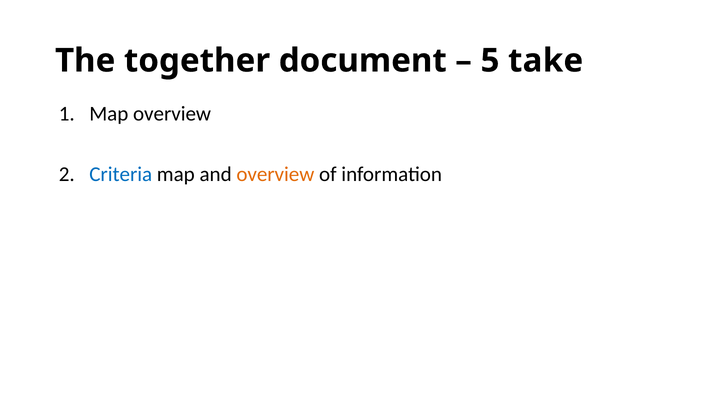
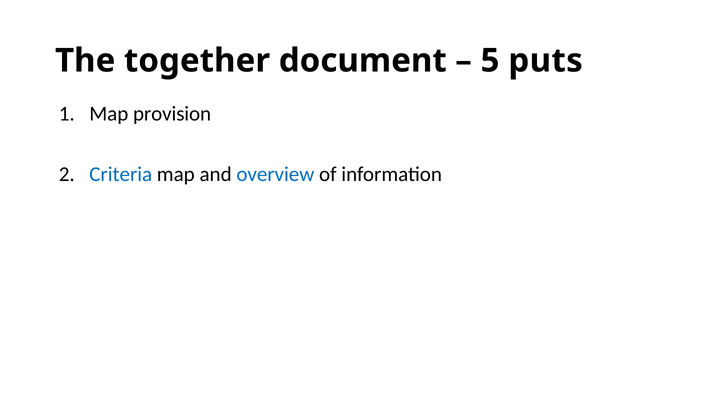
take: take -> puts
Map overview: overview -> provision
overview at (275, 174) colour: orange -> blue
